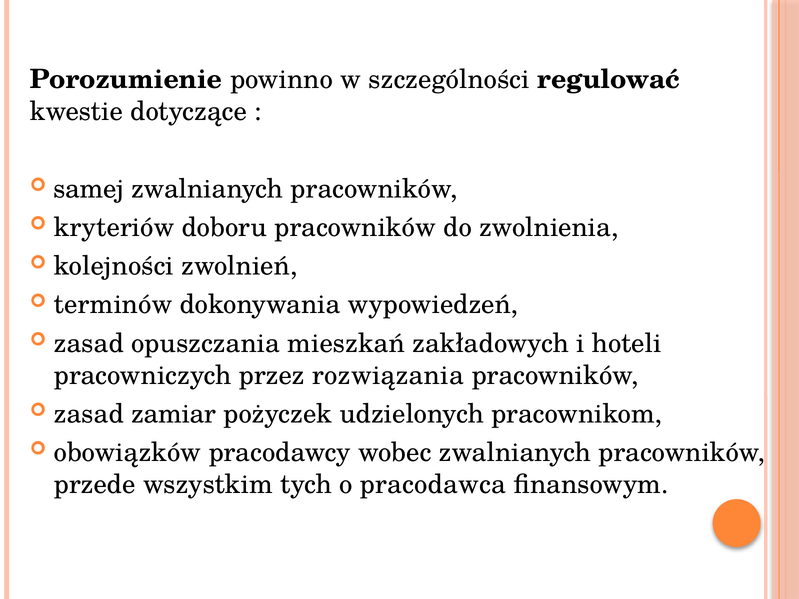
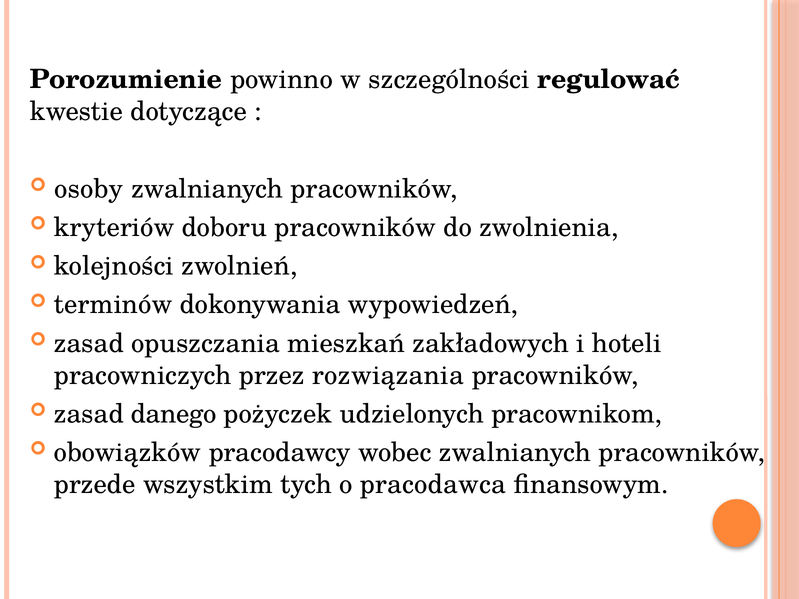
samej: samej -> osoby
zamiar: zamiar -> danego
